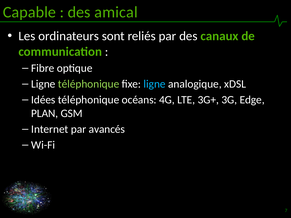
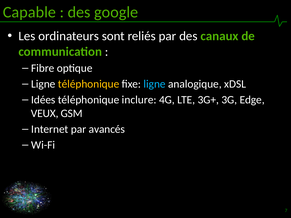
amical: amical -> google
téléphonique at (89, 84) colour: light green -> yellow
océans: océans -> inclure
PLAN: PLAN -> VEUX
